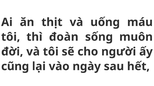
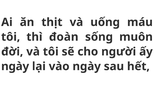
cũng at (15, 67): cũng -> ngày
